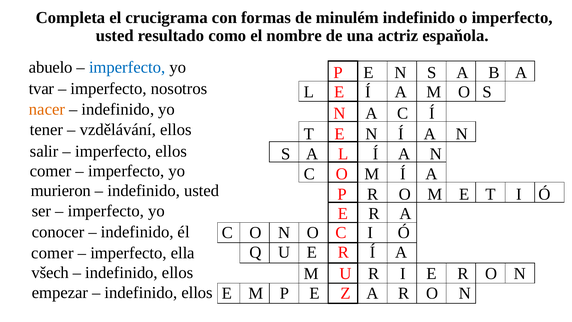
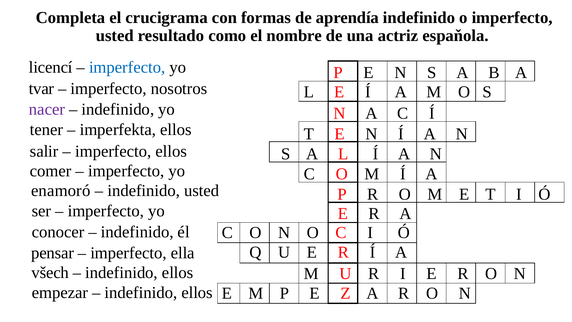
minulém: minulém -> aprendía
abuelo: abuelo -> licencí
nacer colour: orange -> purple
vzdělávání: vzdělávání -> imperfekta
murieron: murieron -> enamoró
comer at (52, 253): comer -> pensar
